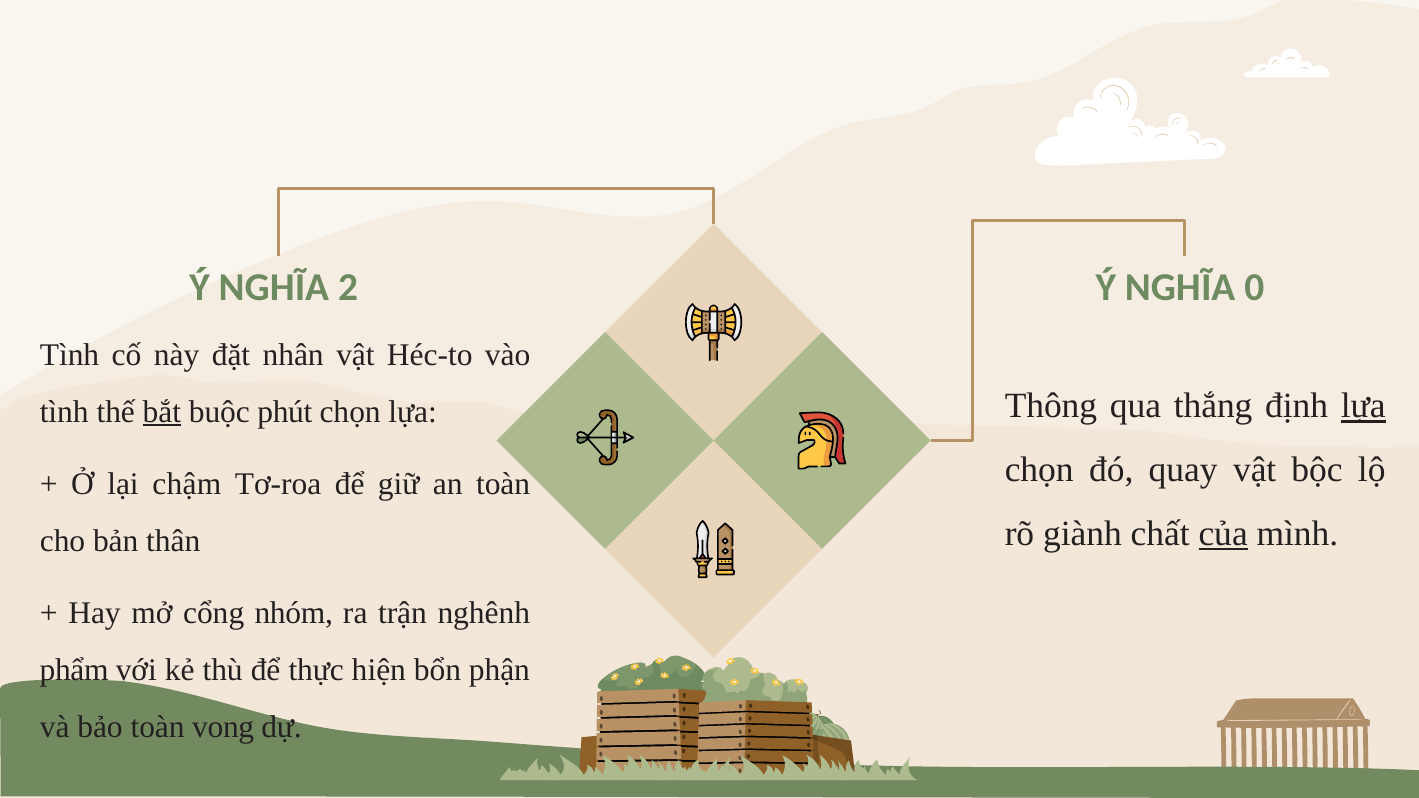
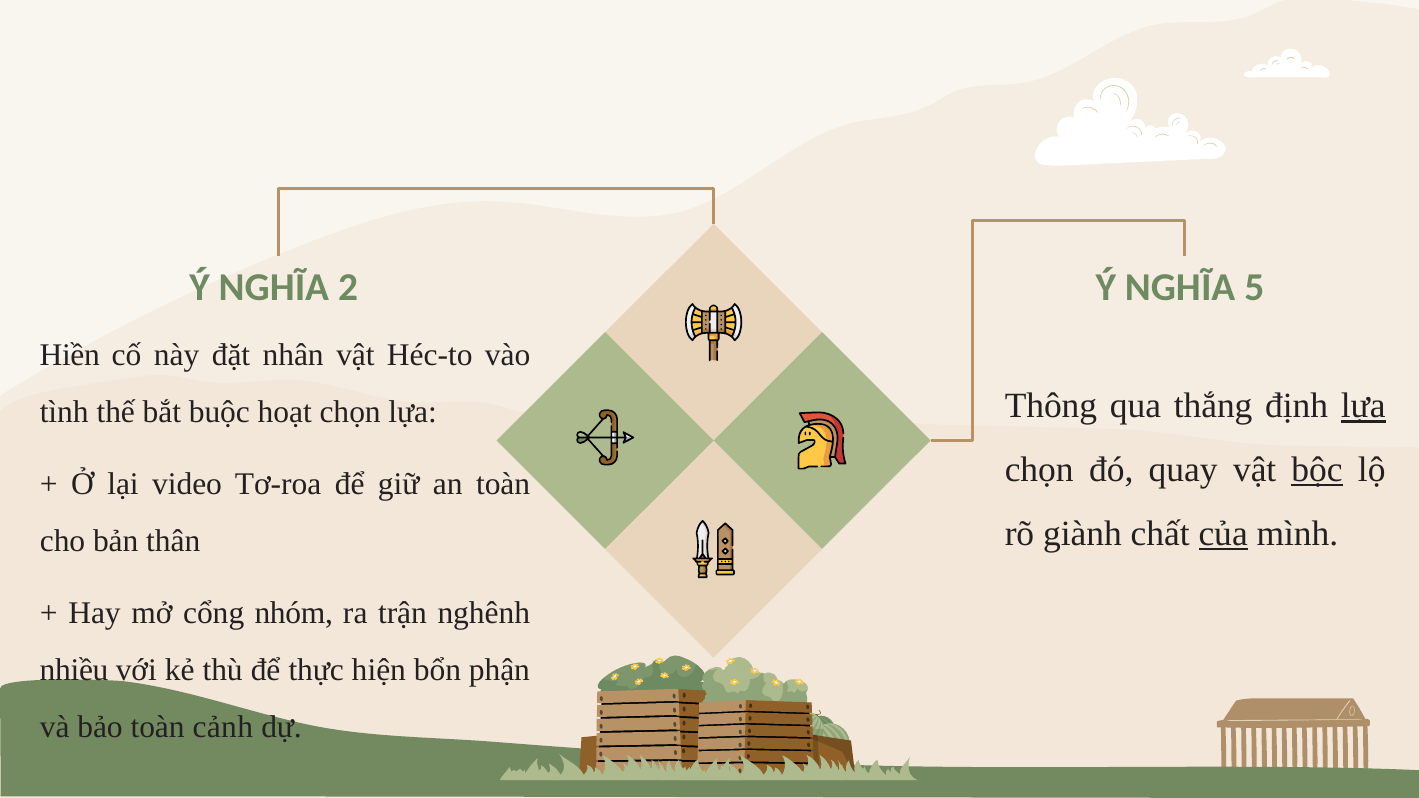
0: 0 -> 5
Tình at (70, 355): Tình -> Hiền
bắt underline: present -> none
phút: phút -> hoạt
bộc underline: none -> present
chậm: chậm -> video
phẩm: phẩm -> nhiều
vong: vong -> cảnh
